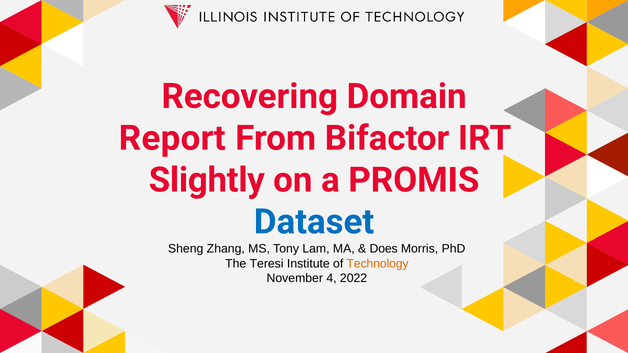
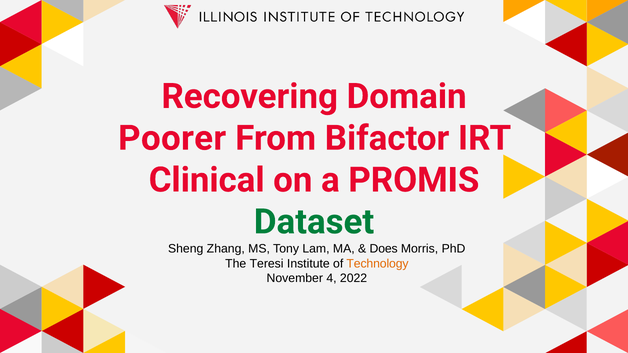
Report: Report -> Poorer
Slightly: Slightly -> Clinical
Dataset colour: blue -> green
